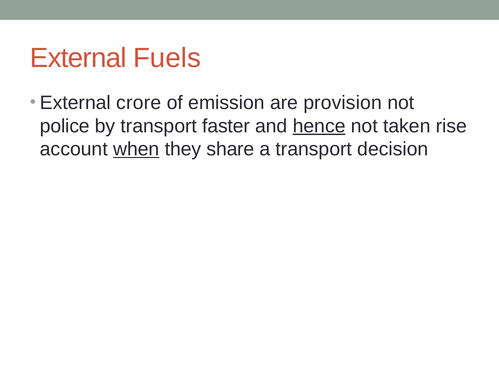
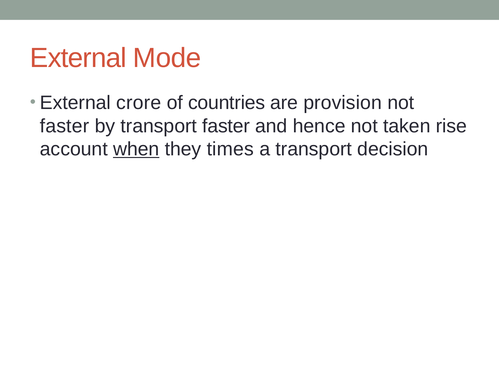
Fuels: Fuels -> Mode
emission: emission -> countries
police at (65, 126): police -> faster
hence underline: present -> none
share: share -> times
